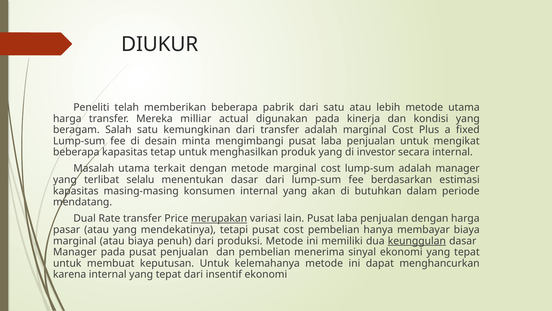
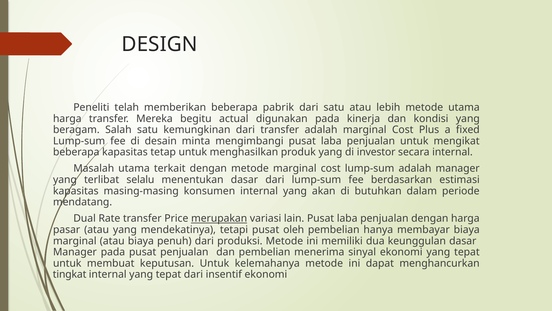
DIUKUR: DIUKUR -> DESIGN
milliar: milliar -> begitu
pusat cost: cost -> oleh
keunggulan underline: present -> none
karena: karena -> tingkat
